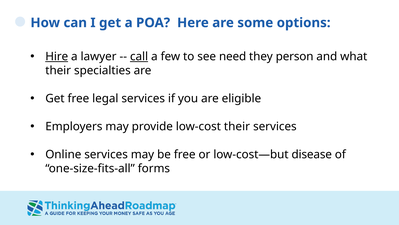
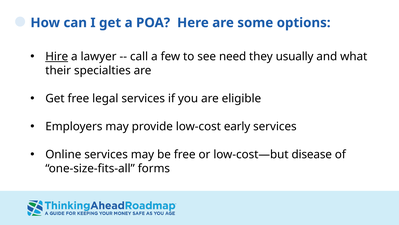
call underline: present -> none
person: person -> usually
low-cost their: their -> early
